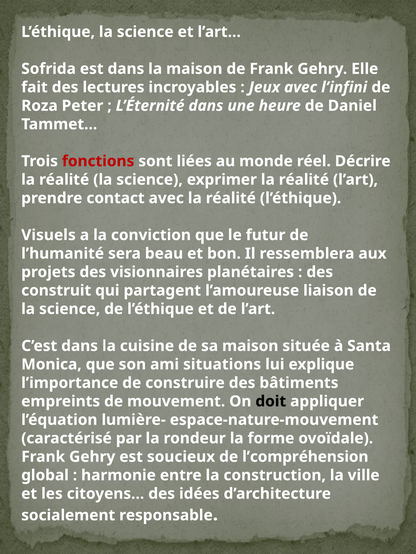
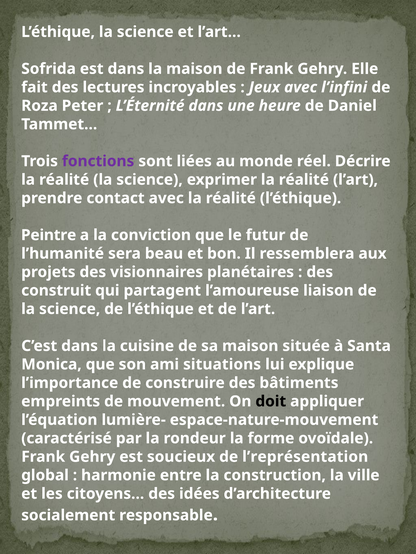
fonctions colour: red -> purple
Visuels: Visuels -> Peintre
l’compréhension: l’compréhension -> l’représentation
